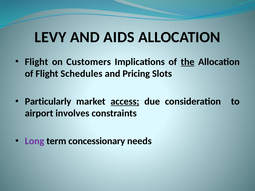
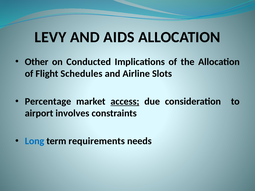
Flight at (36, 62): Flight -> Other
Customers: Customers -> Conducted
the underline: present -> none
Pricing: Pricing -> Airline
Particularly: Particularly -> Percentage
Long colour: purple -> blue
concessionary: concessionary -> requirements
